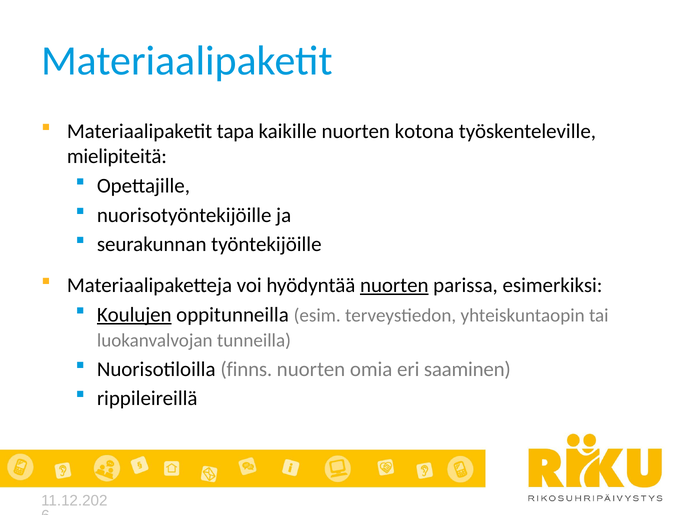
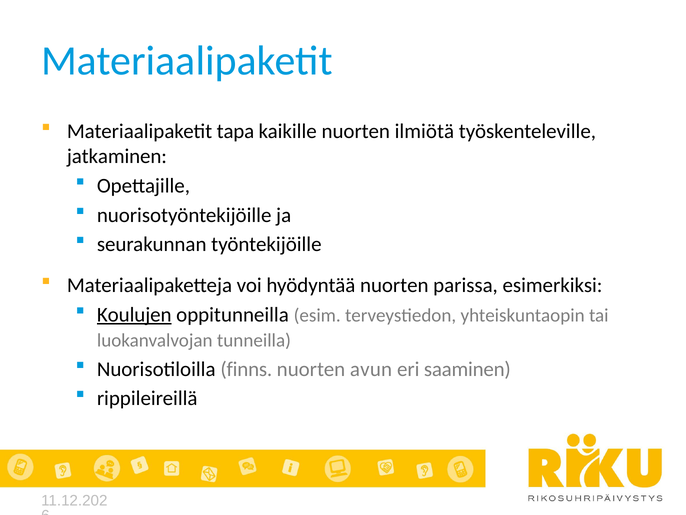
kotona: kotona -> ilmiötä
mielipiteitä: mielipiteitä -> jatkaminen
nuorten at (394, 285) underline: present -> none
omia: omia -> avun
